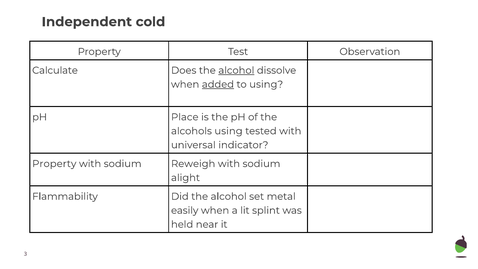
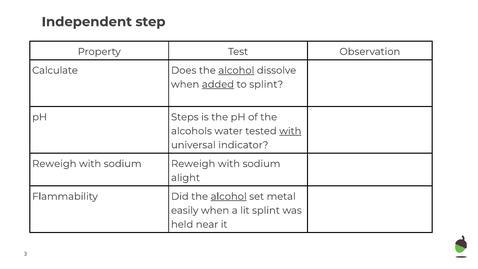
cold: cold -> step
to using: using -> splint
Place: Place -> Steps
alcohols using: using -> water
with at (290, 131) underline: none -> present
Property at (54, 164): Property -> Reweigh
alcohol at (229, 196) underline: none -> present
